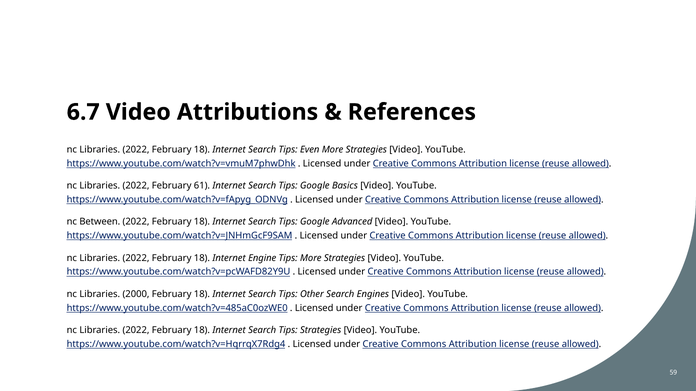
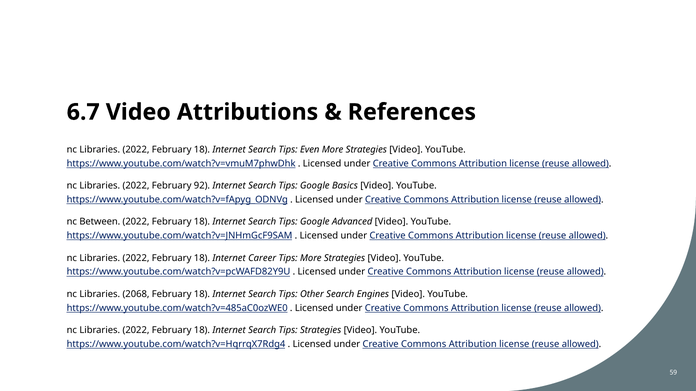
61: 61 -> 92
Engine: Engine -> Career
2000: 2000 -> 2068
